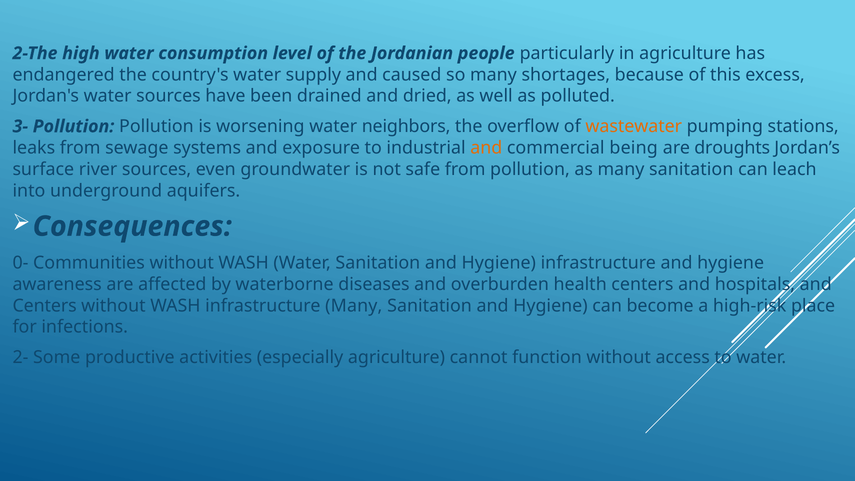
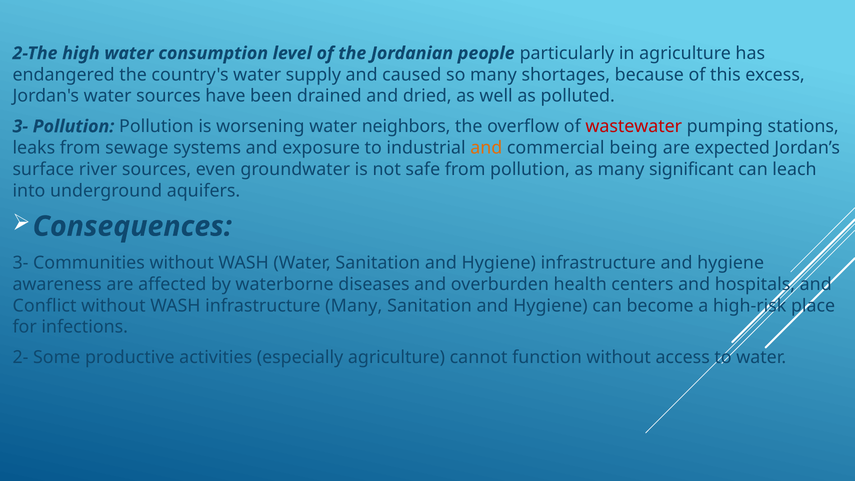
wastewater colour: orange -> red
droughts: droughts -> expected
as many sanitation: sanitation -> significant
0- at (20, 263): 0- -> 3-
Centers at (45, 306): Centers -> Conflict
